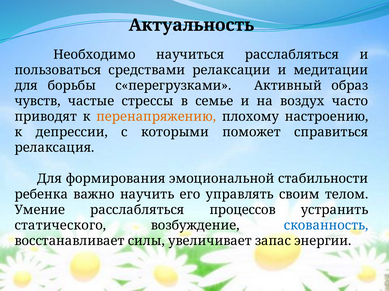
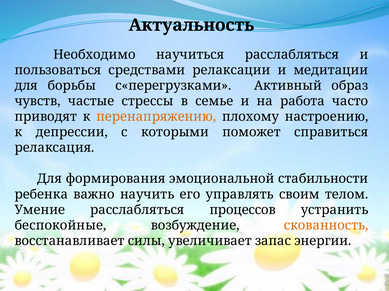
воздух: воздух -> работа
статического: статического -> беспокойные
скованность colour: blue -> orange
